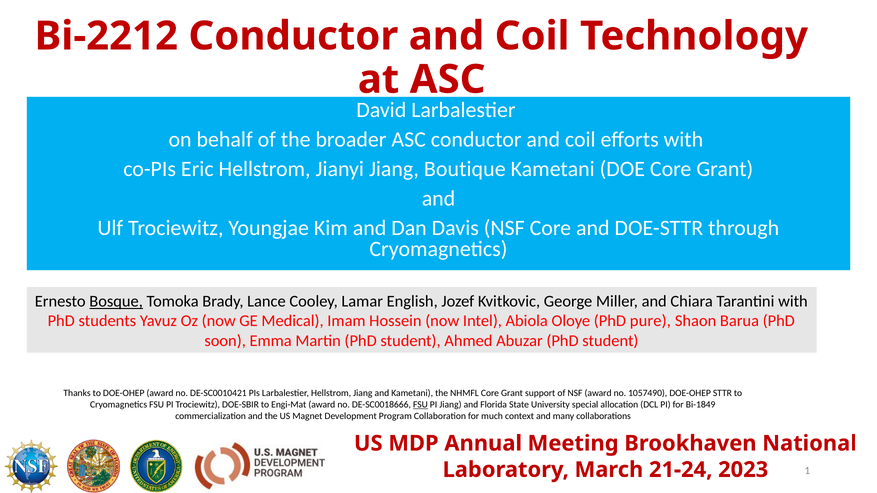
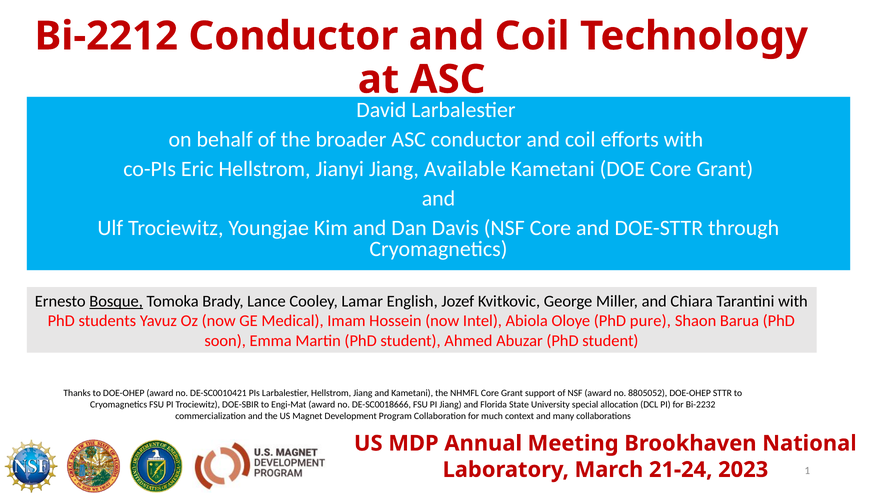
Boutique: Boutique -> Available
1057490: 1057490 -> 8805052
FSU at (420, 405) underline: present -> none
Bi-1849: Bi-1849 -> Bi-2232
